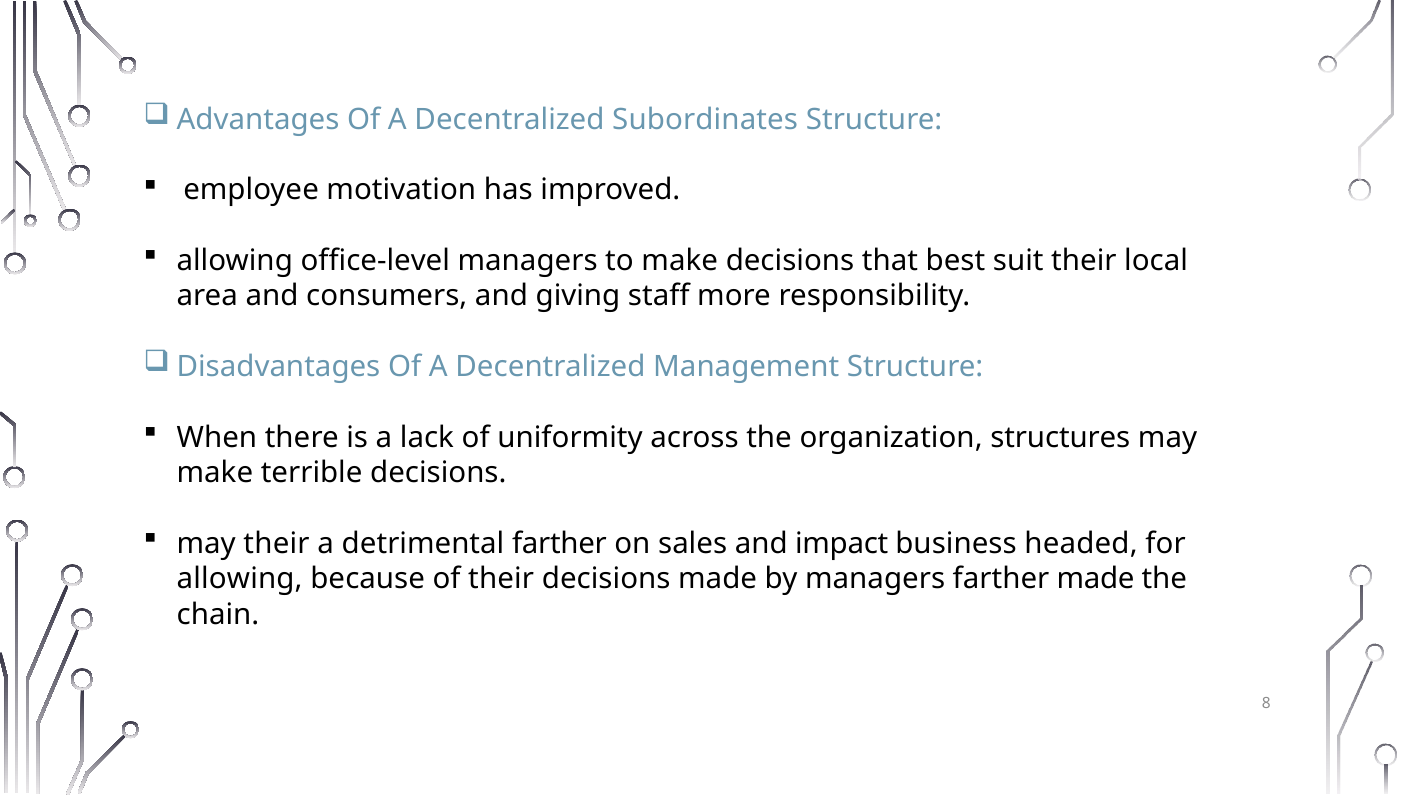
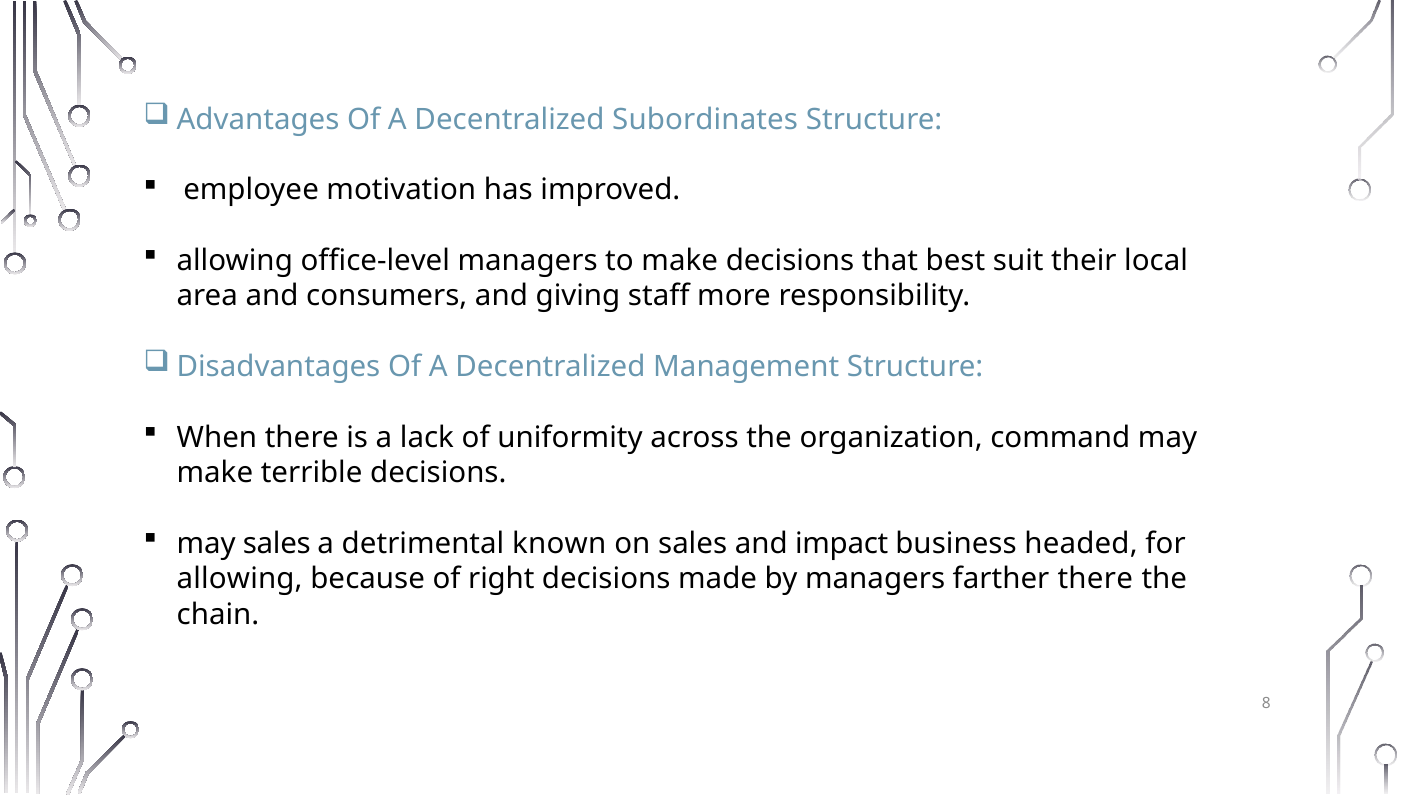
structures: structures -> command
may their: their -> sales
detrimental farther: farther -> known
of their: their -> right
farther made: made -> there
